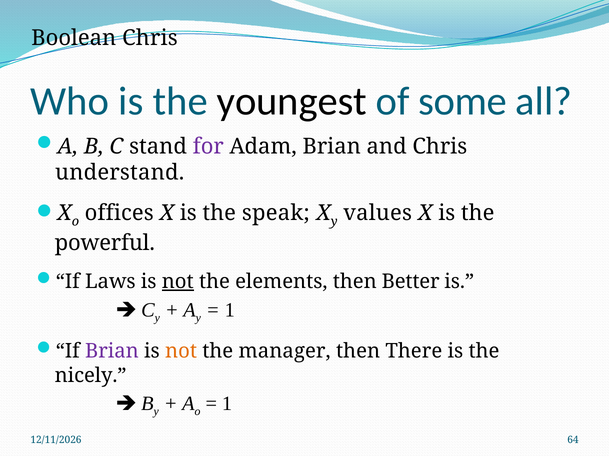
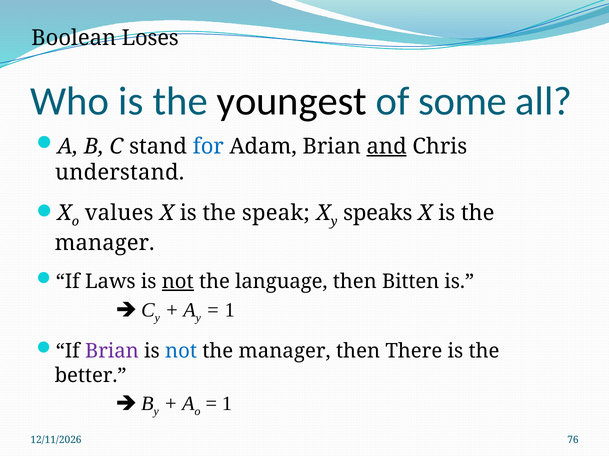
Boolean Chris: Chris -> Loses
for colour: purple -> blue
and underline: none -> present
offices: offices -> values
values: values -> speaks
powerful at (105, 243): powerful -> manager
elements: elements -> language
Better: Better -> Bitten
not at (181, 352) colour: orange -> blue
nicely: nicely -> better
64: 64 -> 76
